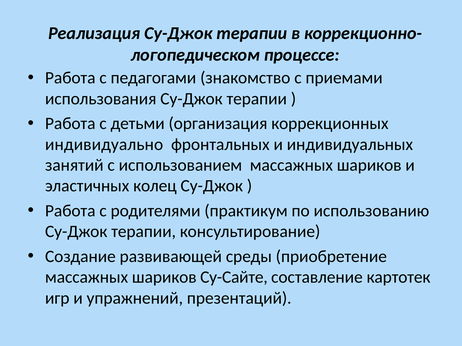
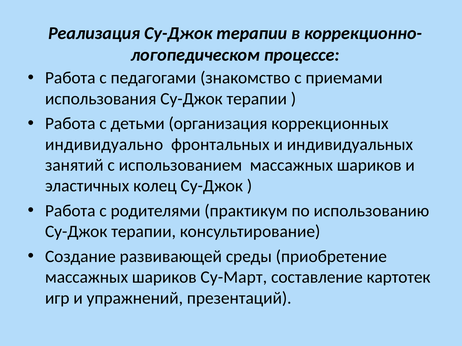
Су-Сайте: Су-Сайте -> Су-Март
